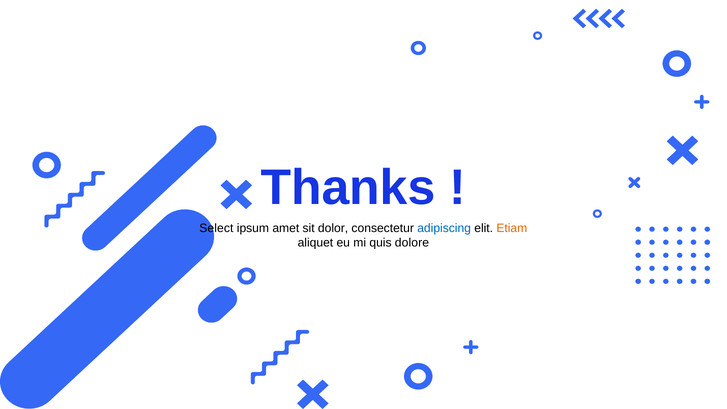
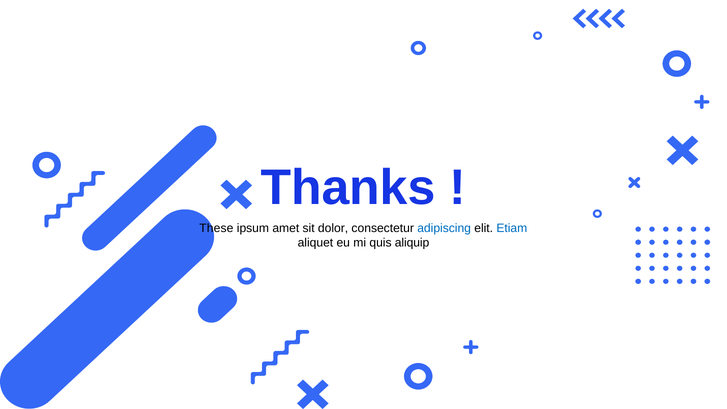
Select: Select -> These
Etiam colour: orange -> blue
dolore: dolore -> aliquip
